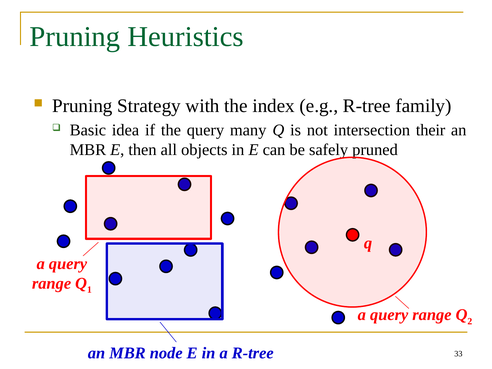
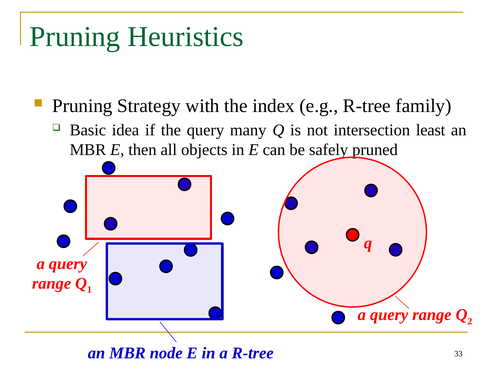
their: their -> least
